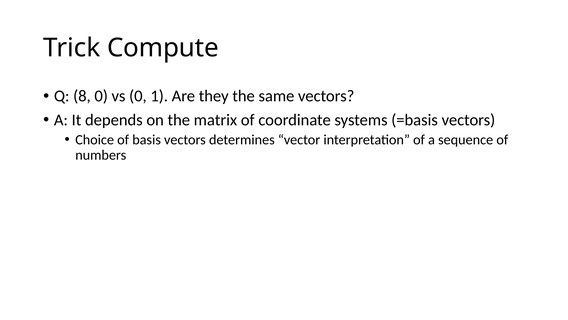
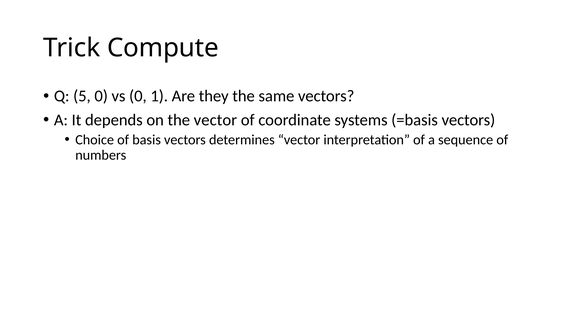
8: 8 -> 5
the matrix: matrix -> vector
